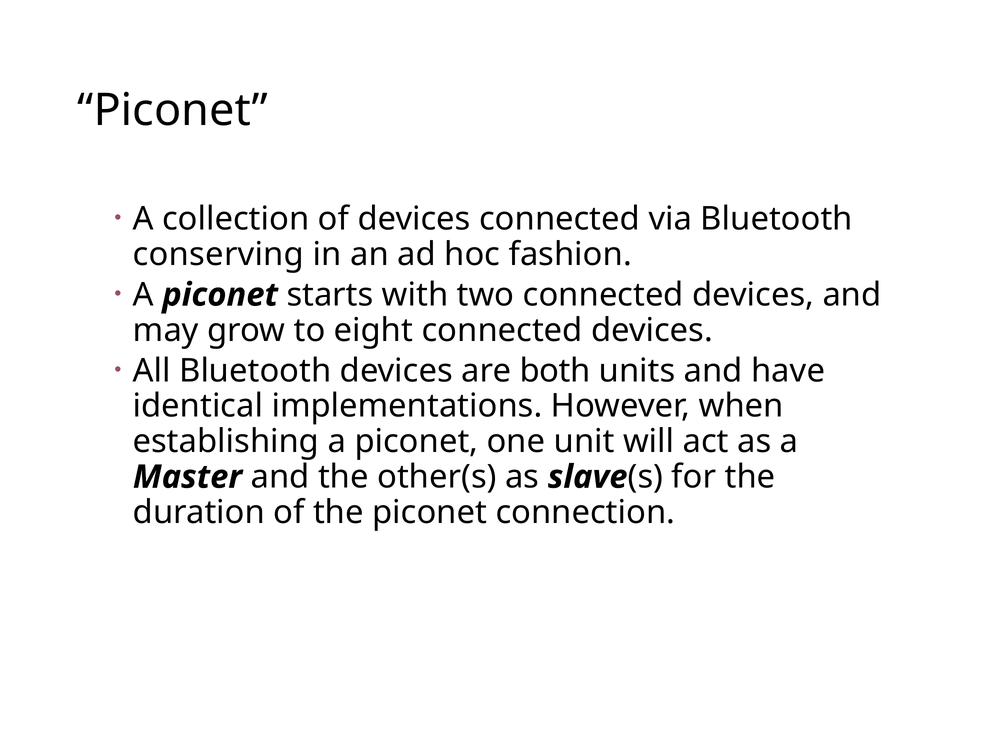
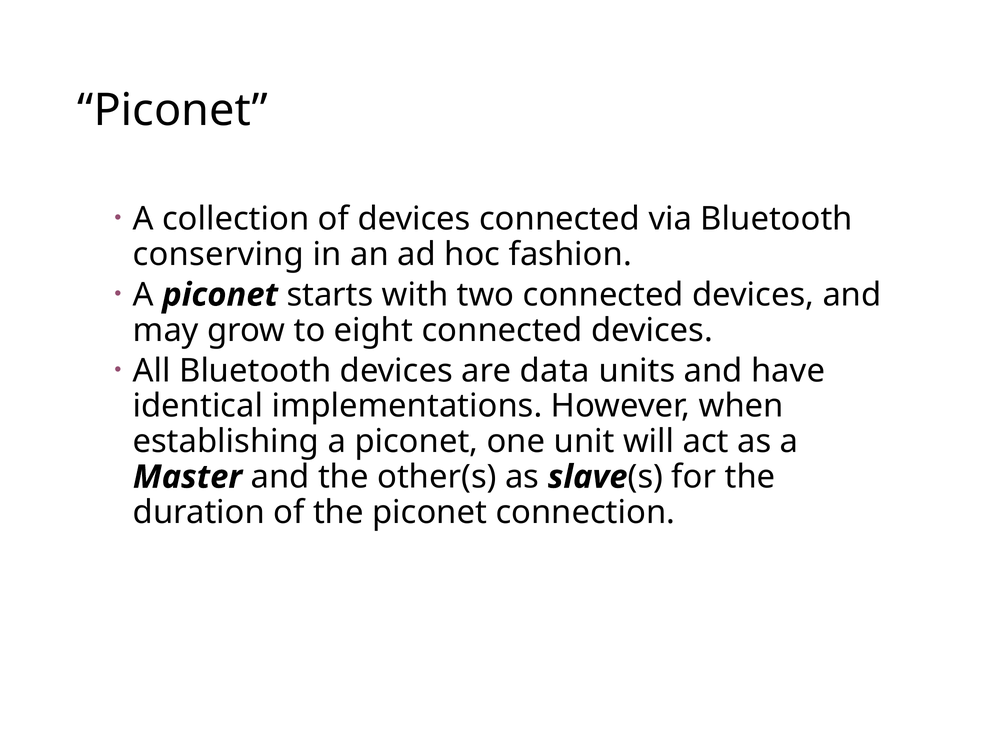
both: both -> data
